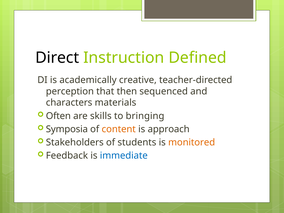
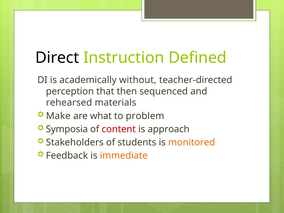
creative: creative -> without
characters: characters -> rehearsed
Often: Often -> Make
skills: skills -> what
bringing: bringing -> problem
content colour: orange -> red
immediate colour: blue -> orange
